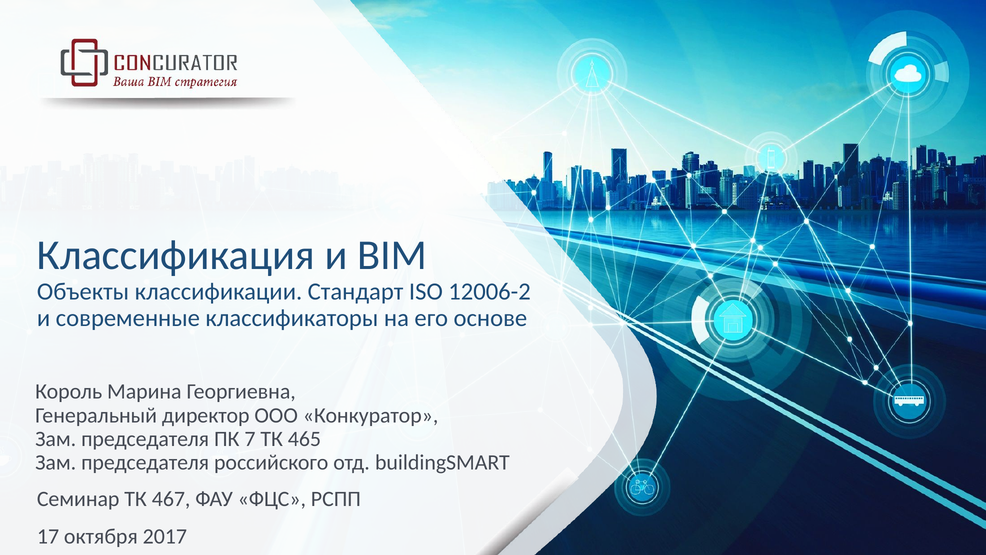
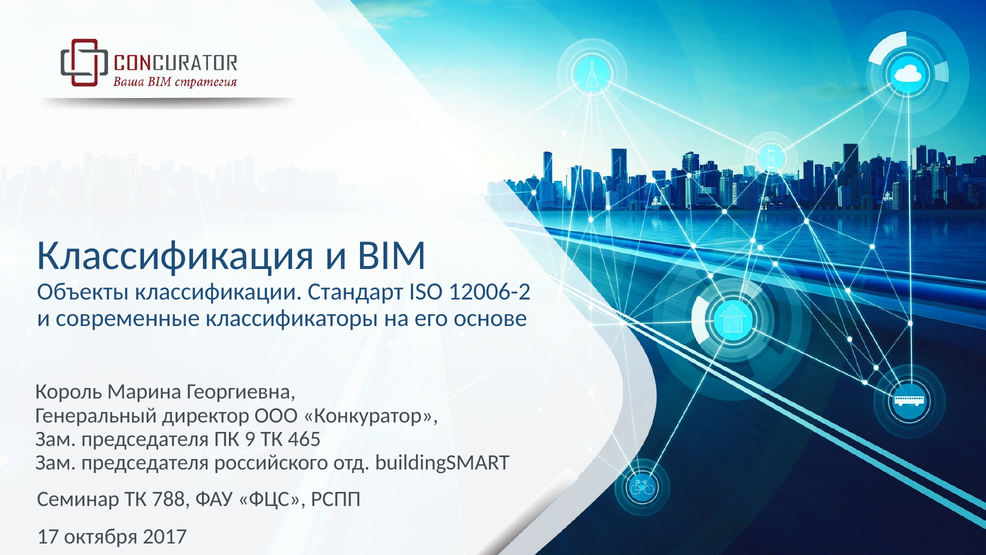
7: 7 -> 9
467: 467 -> 788
